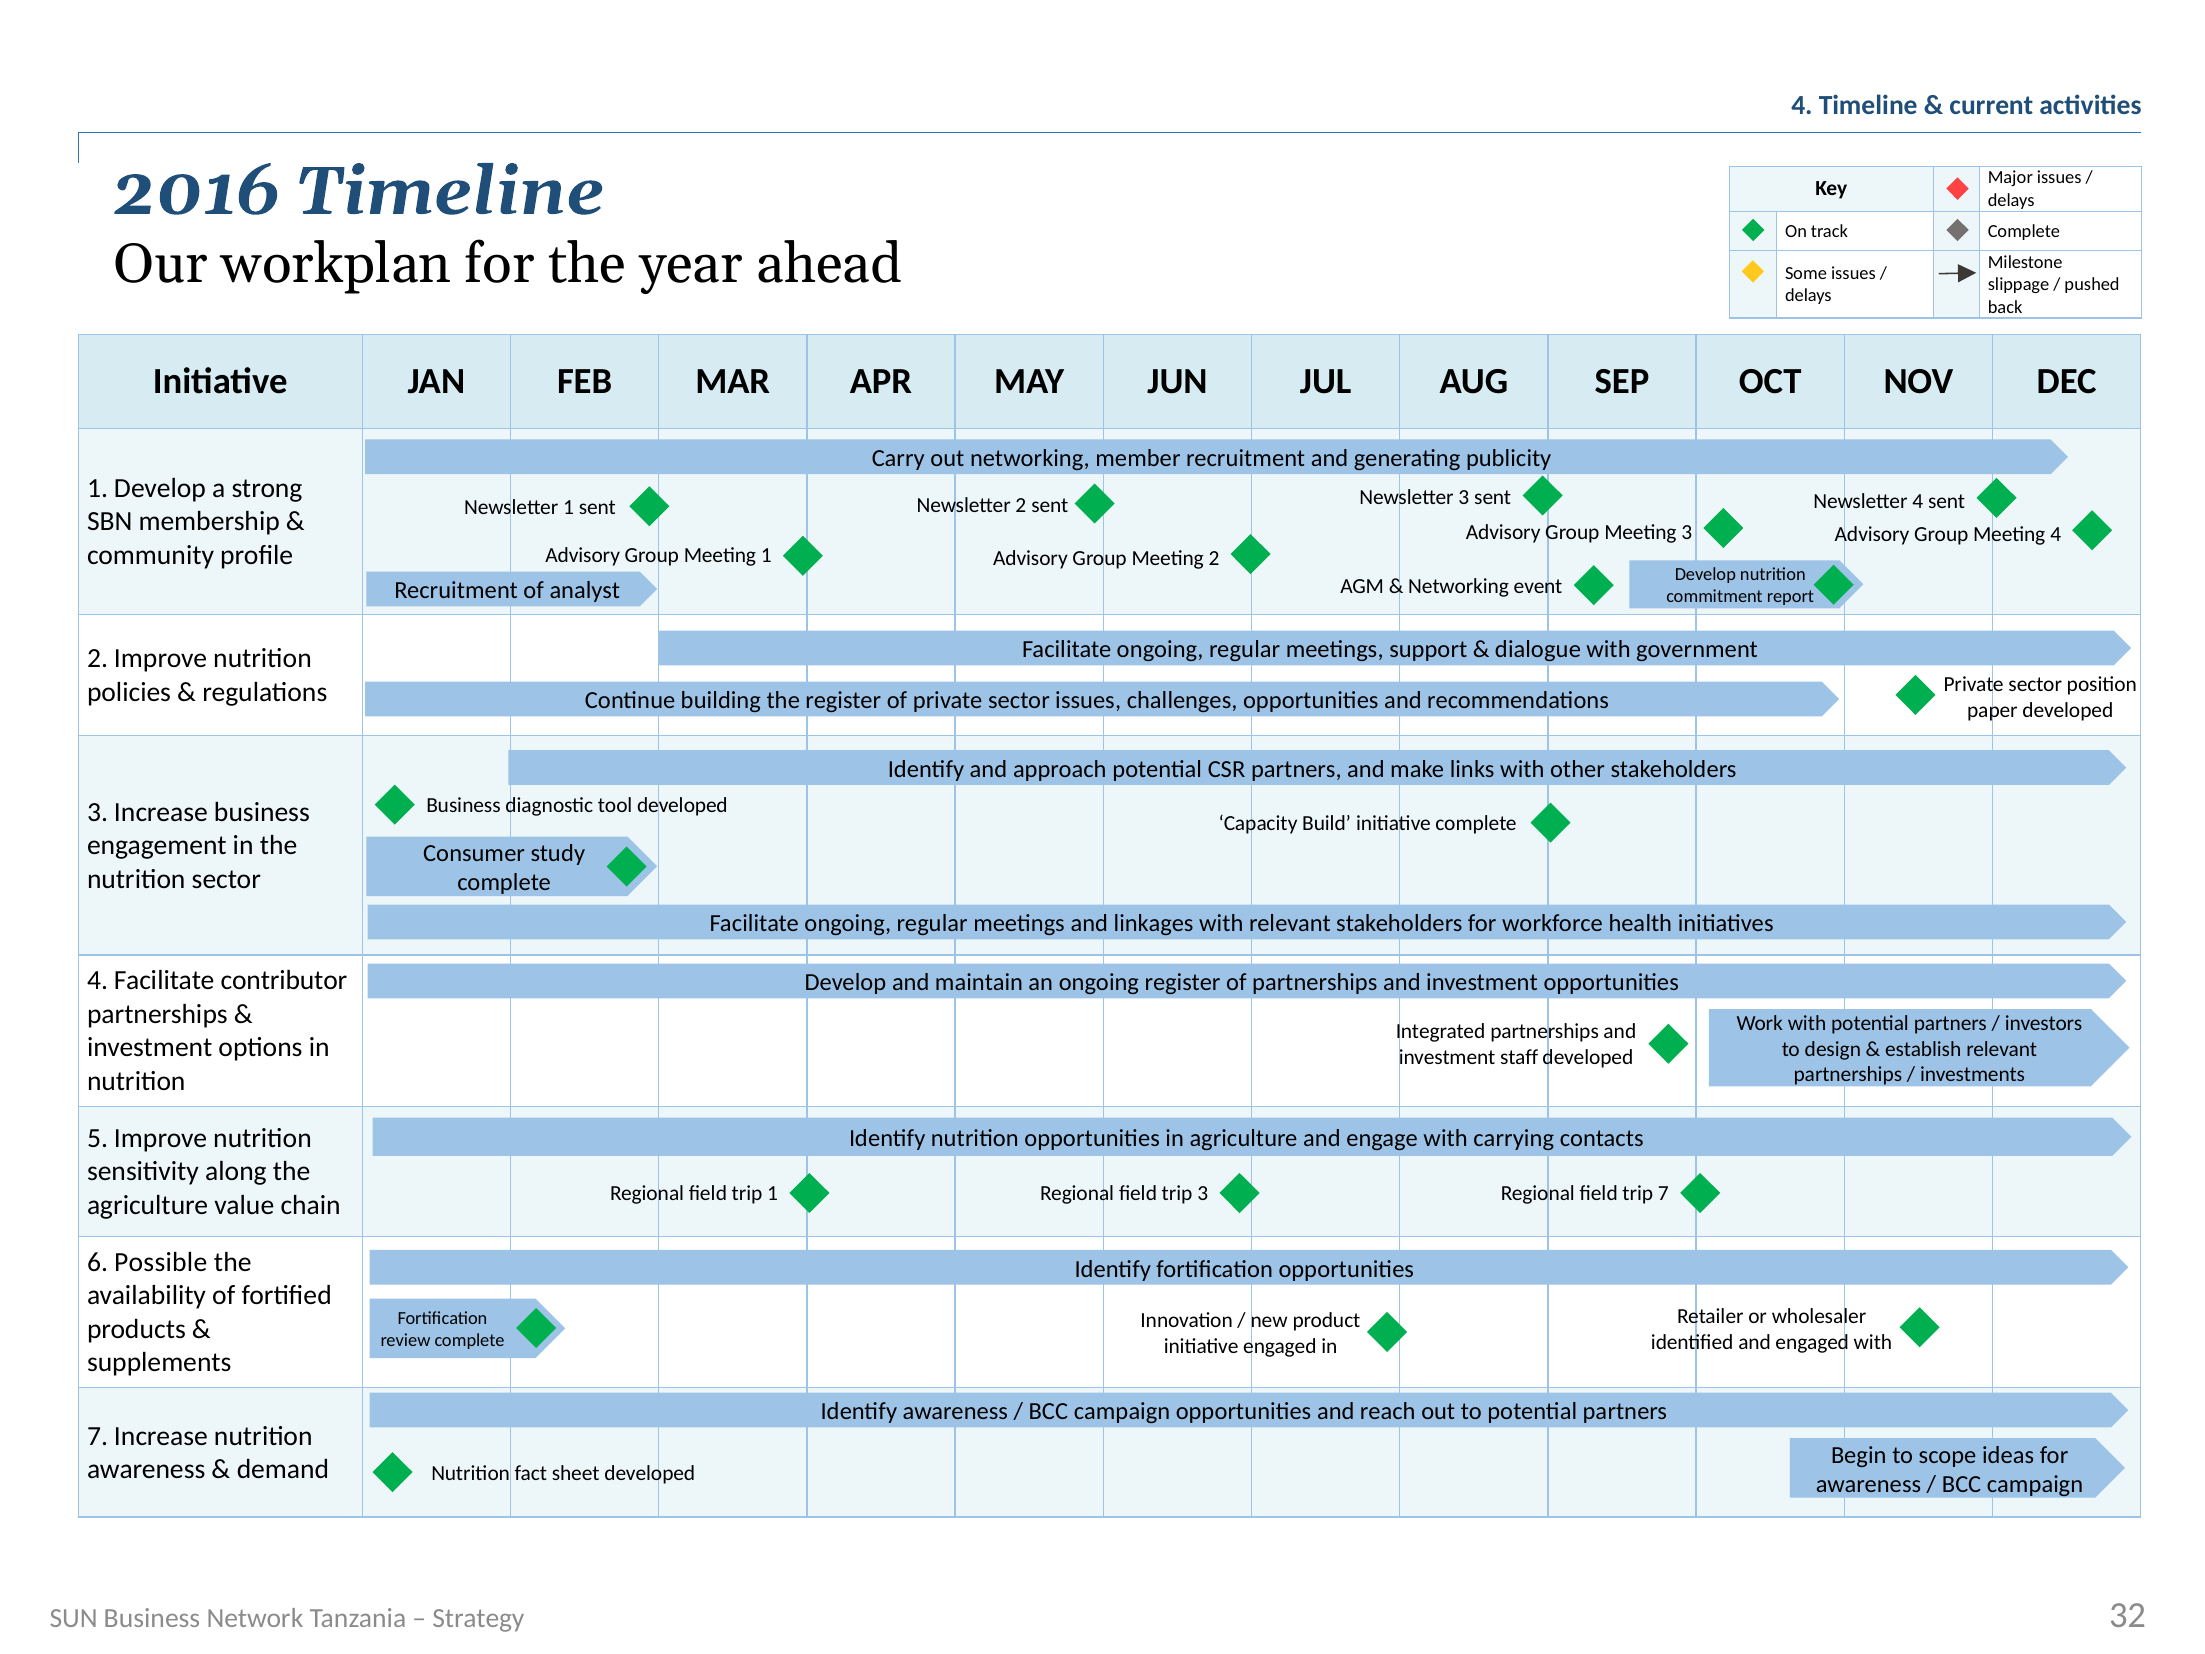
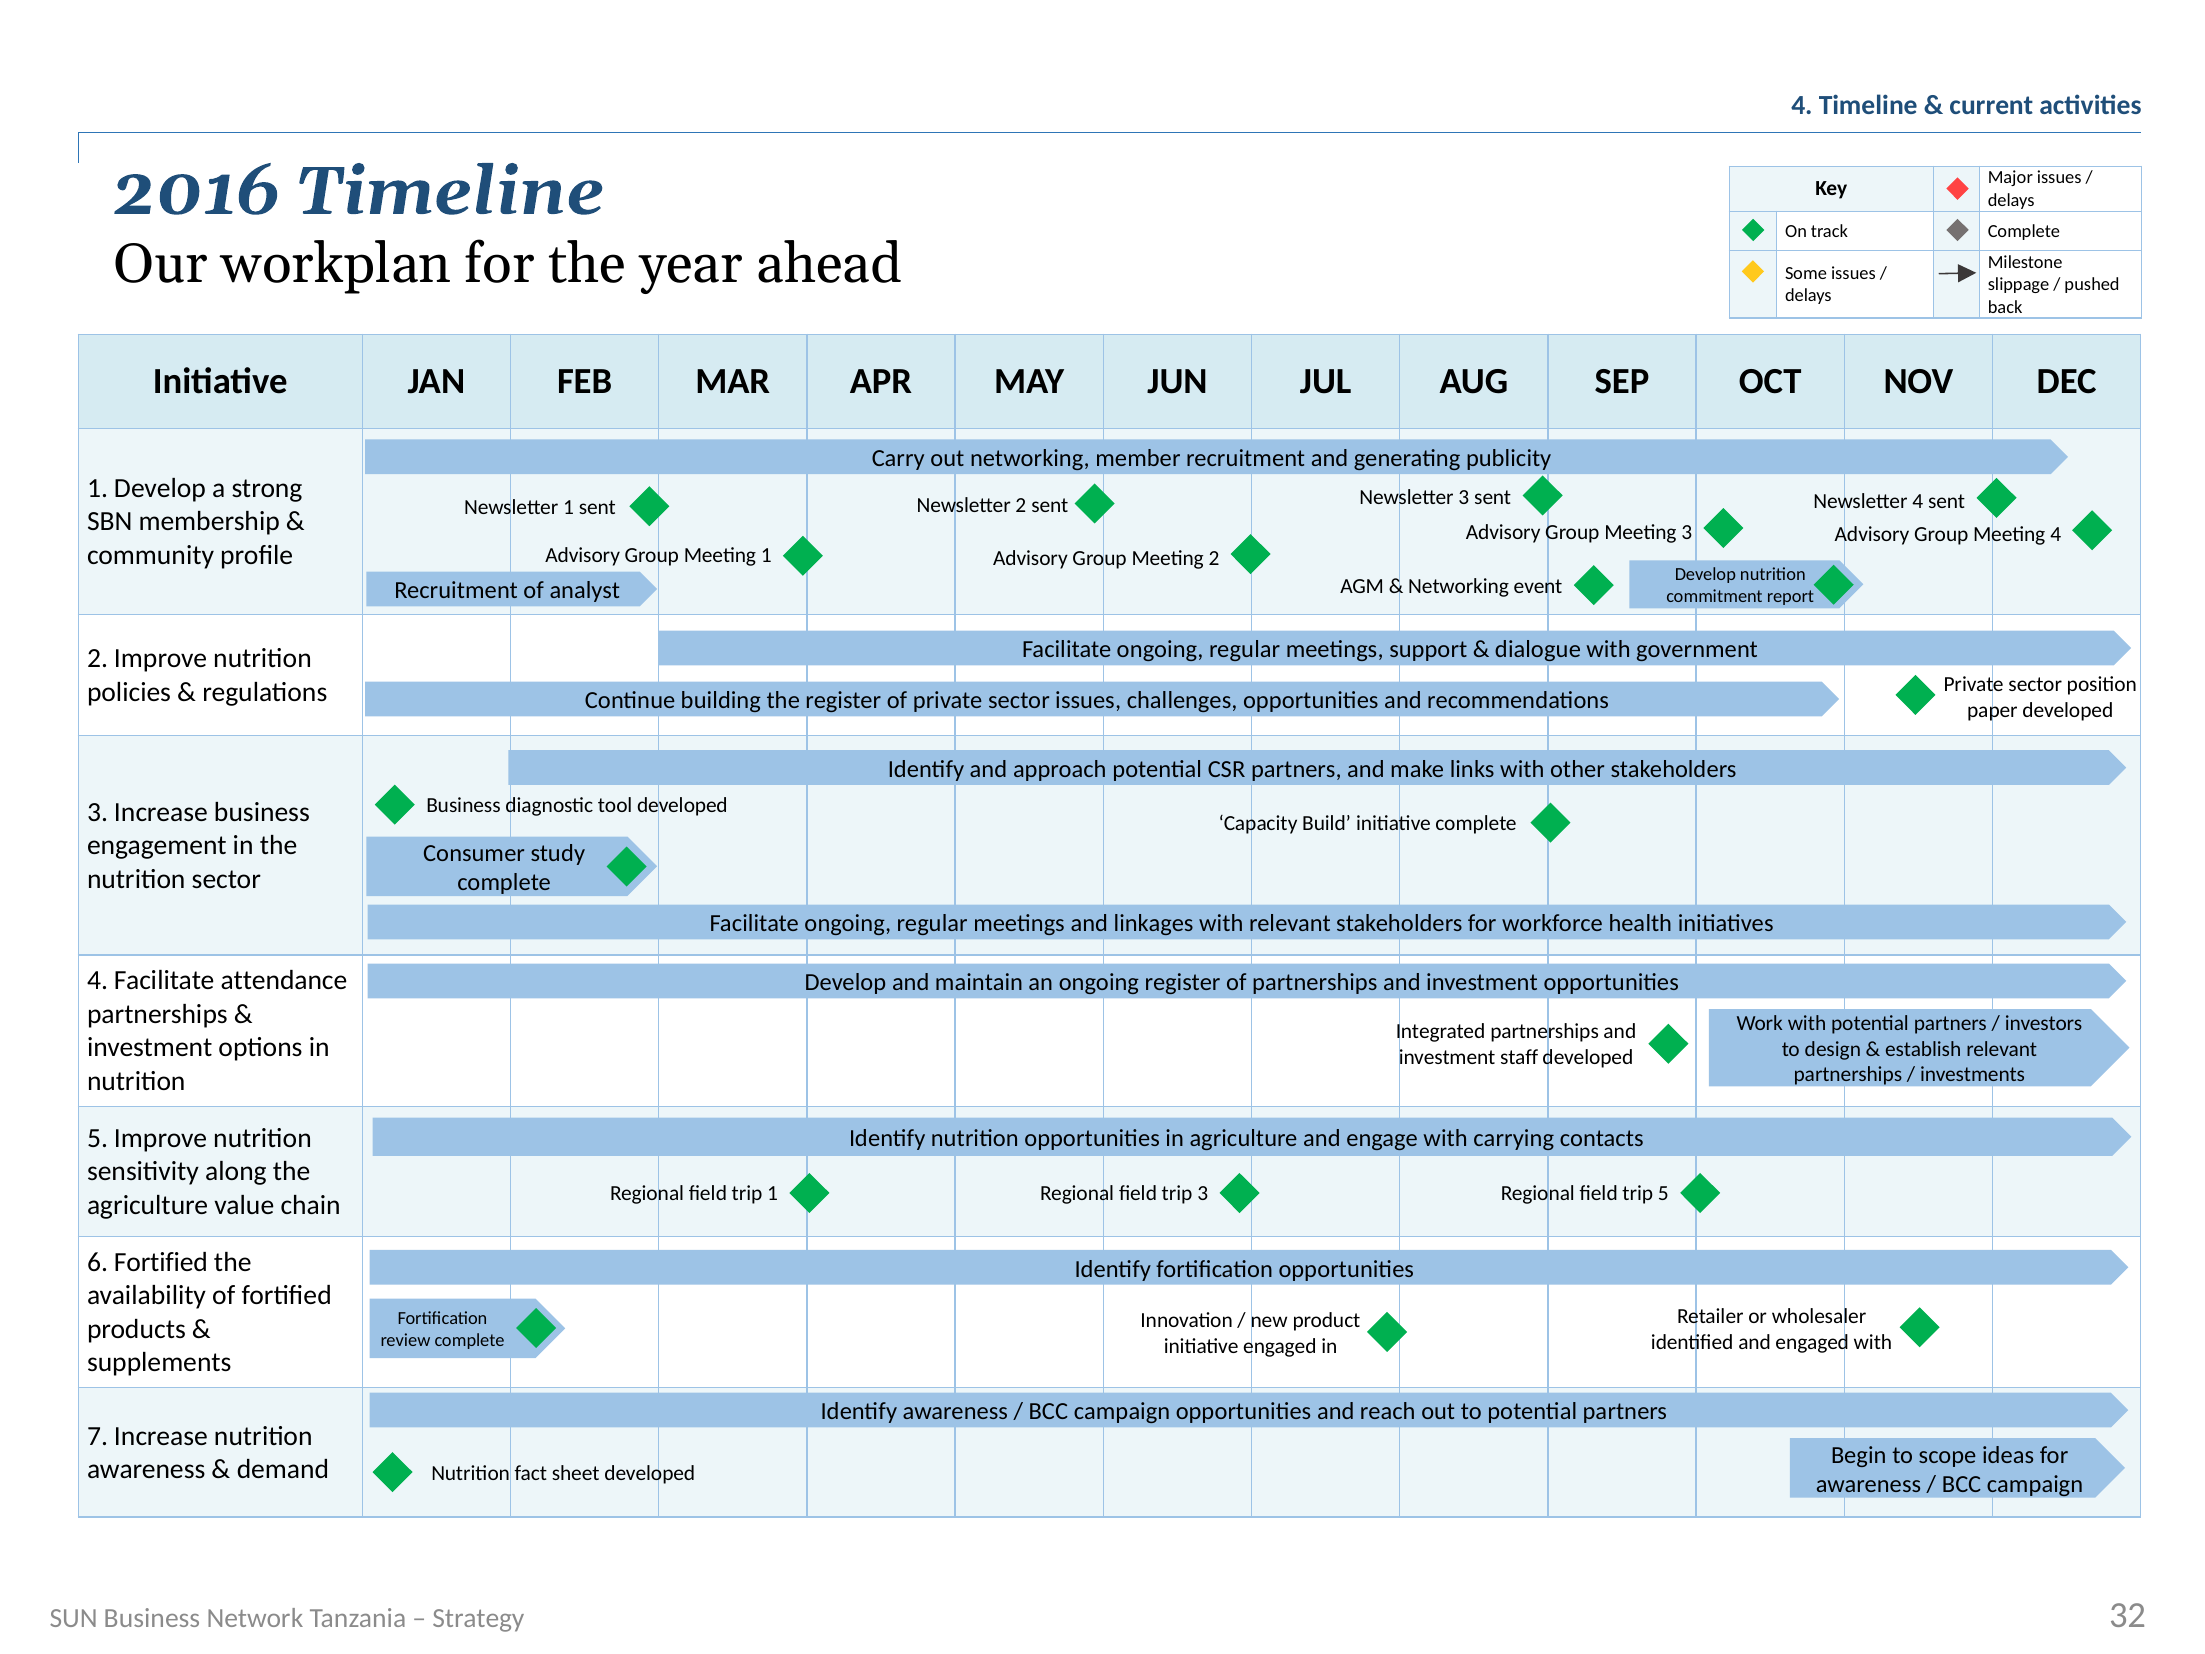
contributor: contributor -> attendance
trip 7: 7 -> 5
6 Possible: Possible -> Fortified
